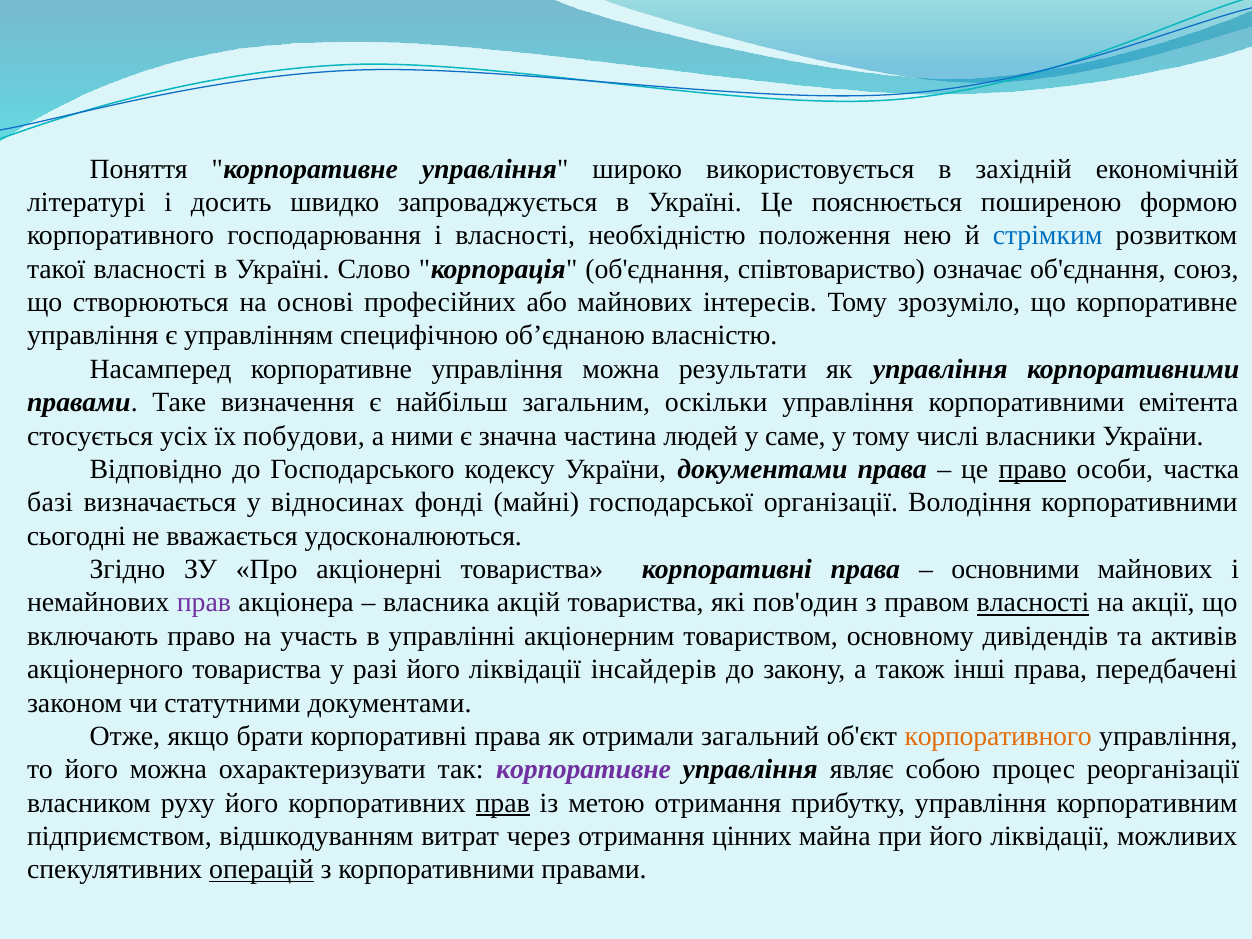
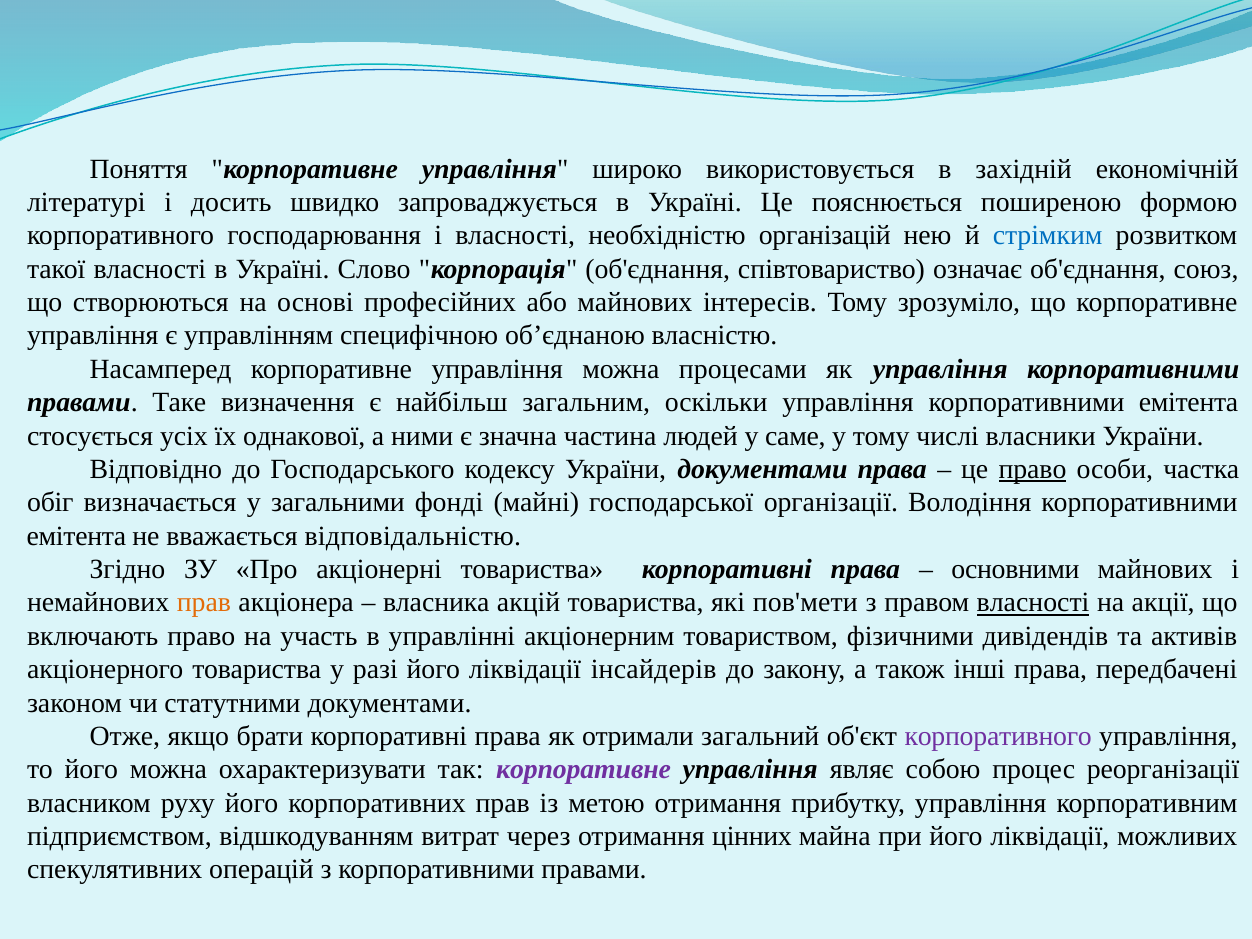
положення: положення -> організацій
результати: результати -> процесами
побудови: побудови -> однакової
базі: базі -> обіг
відносинах: відносинах -> загальними
сьогодні at (76, 536): сьогодні -> емітента
удосконалюються: удосконалюються -> відповідальністю
прав at (204, 603) colour: purple -> orange
пов'один: пов'один -> пов'мети
основному: основному -> фізичними
корпоративного at (998, 736) colour: orange -> purple
прав at (503, 803) underline: present -> none
операцій underline: present -> none
